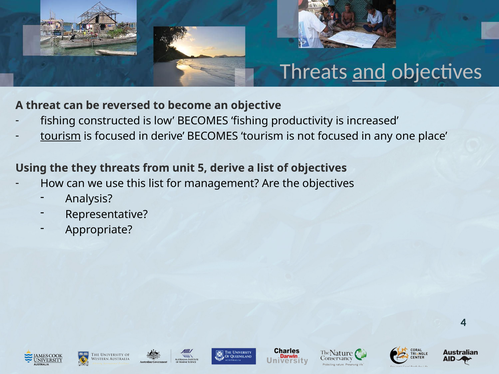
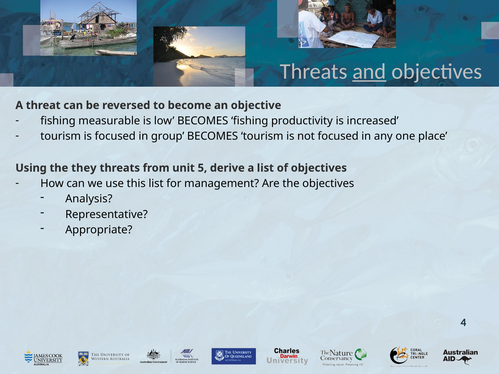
constructed: constructed -> measurable
tourism at (61, 136) underline: present -> none
in derive: derive -> group
